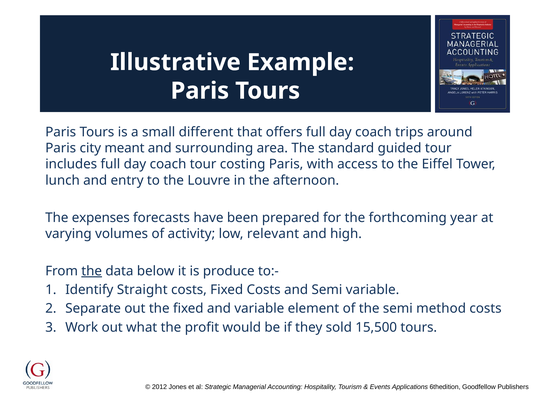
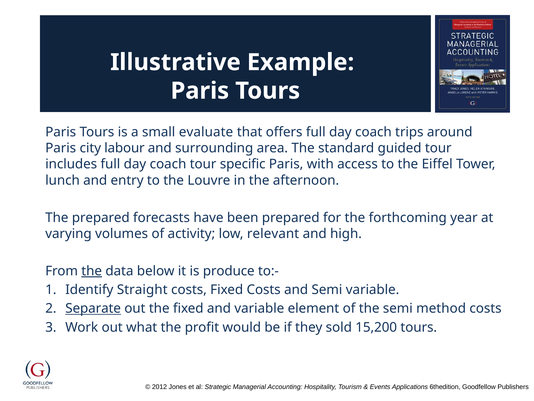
different: different -> evaluate
meant: meant -> labour
costing: costing -> specific
The expenses: expenses -> prepared
Separate underline: none -> present
15,500: 15,500 -> 15,200
